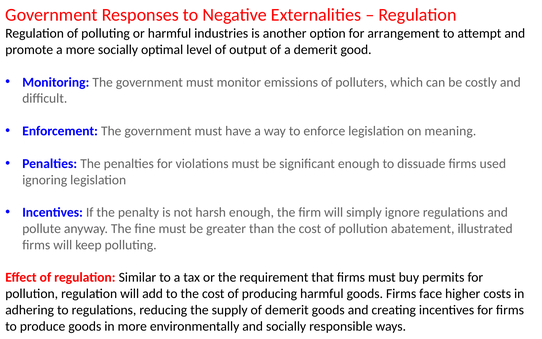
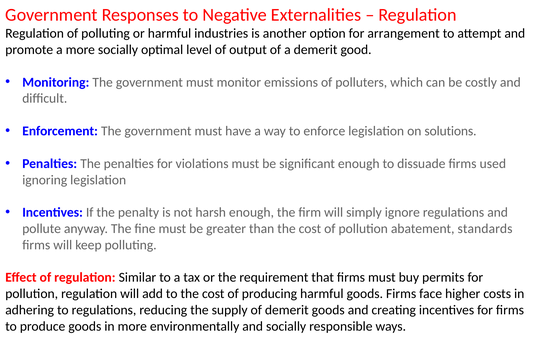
meaning: meaning -> solutions
illustrated: illustrated -> standards
